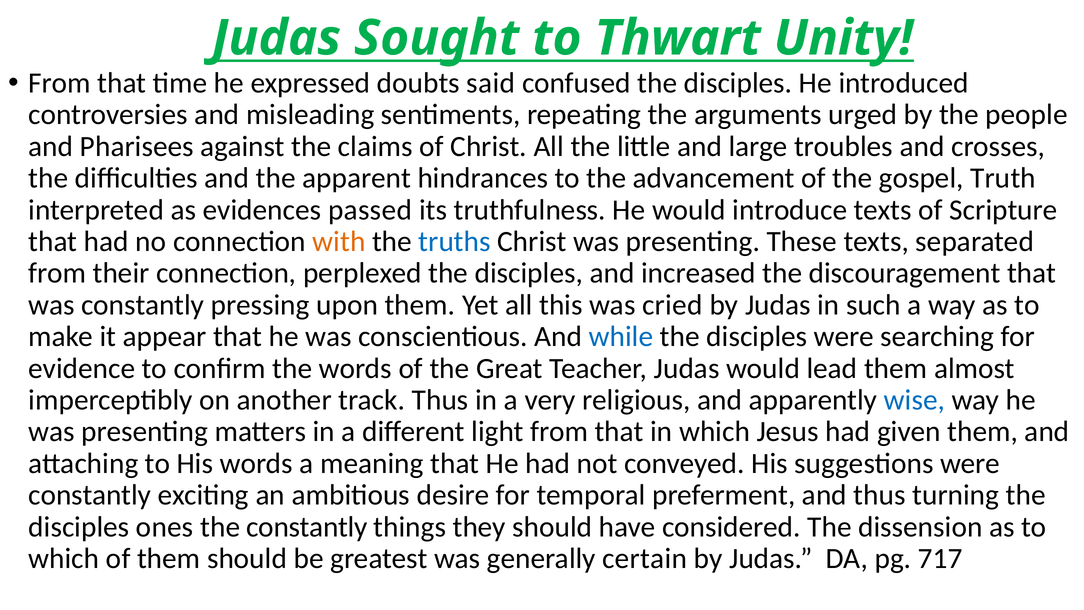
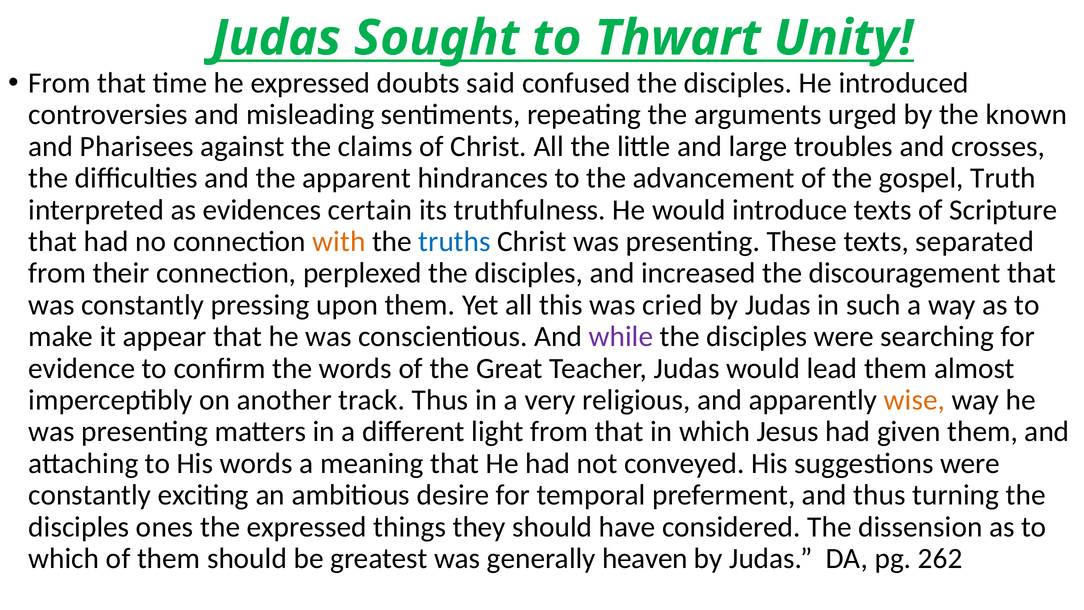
people: people -> known
passed: passed -> certain
while colour: blue -> purple
wise colour: blue -> orange
the constantly: constantly -> expressed
certain: certain -> heaven
717: 717 -> 262
